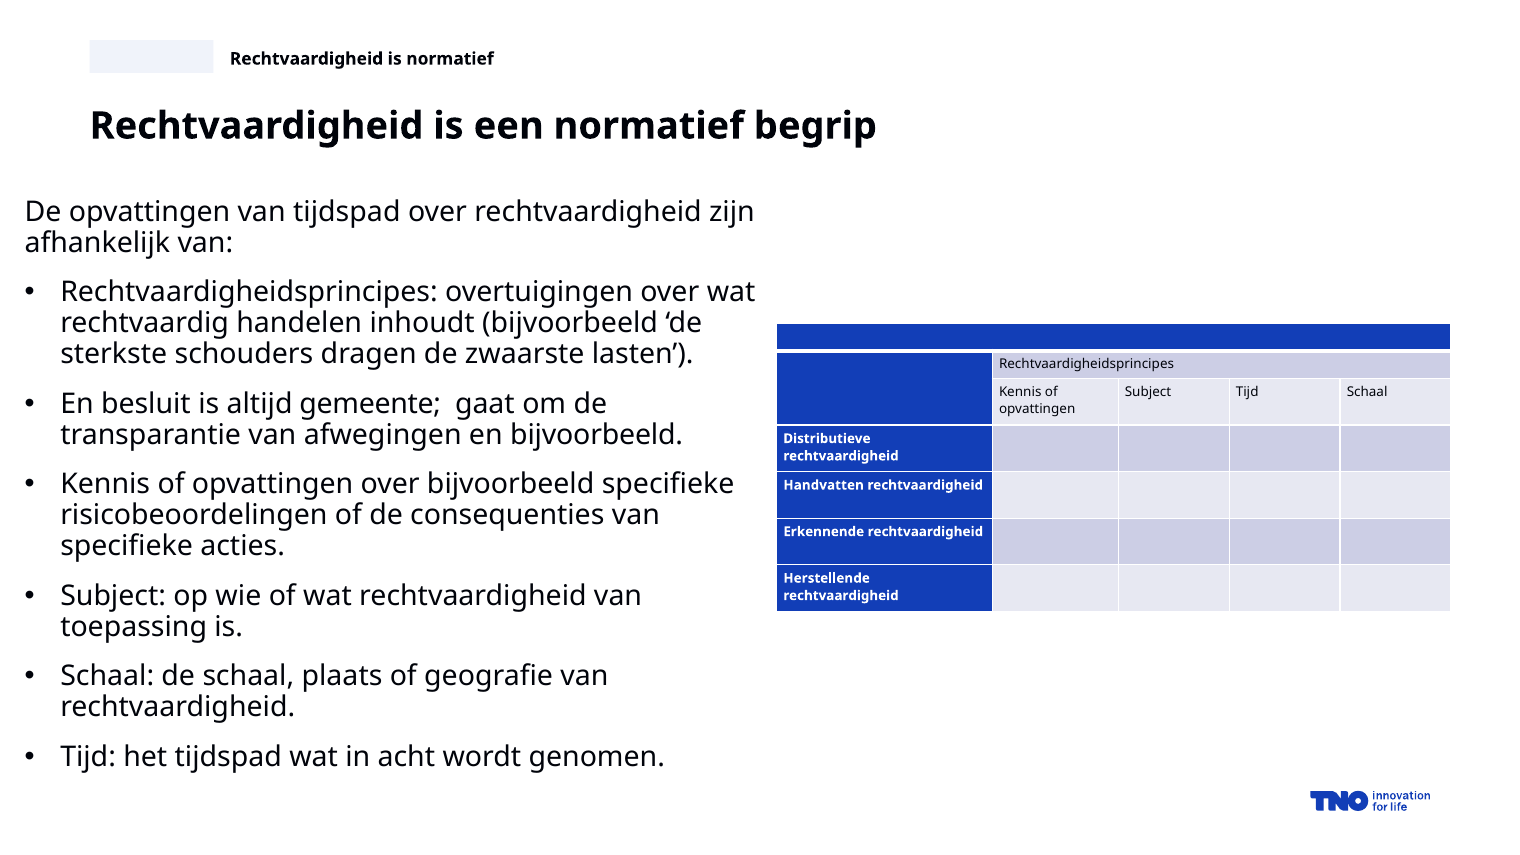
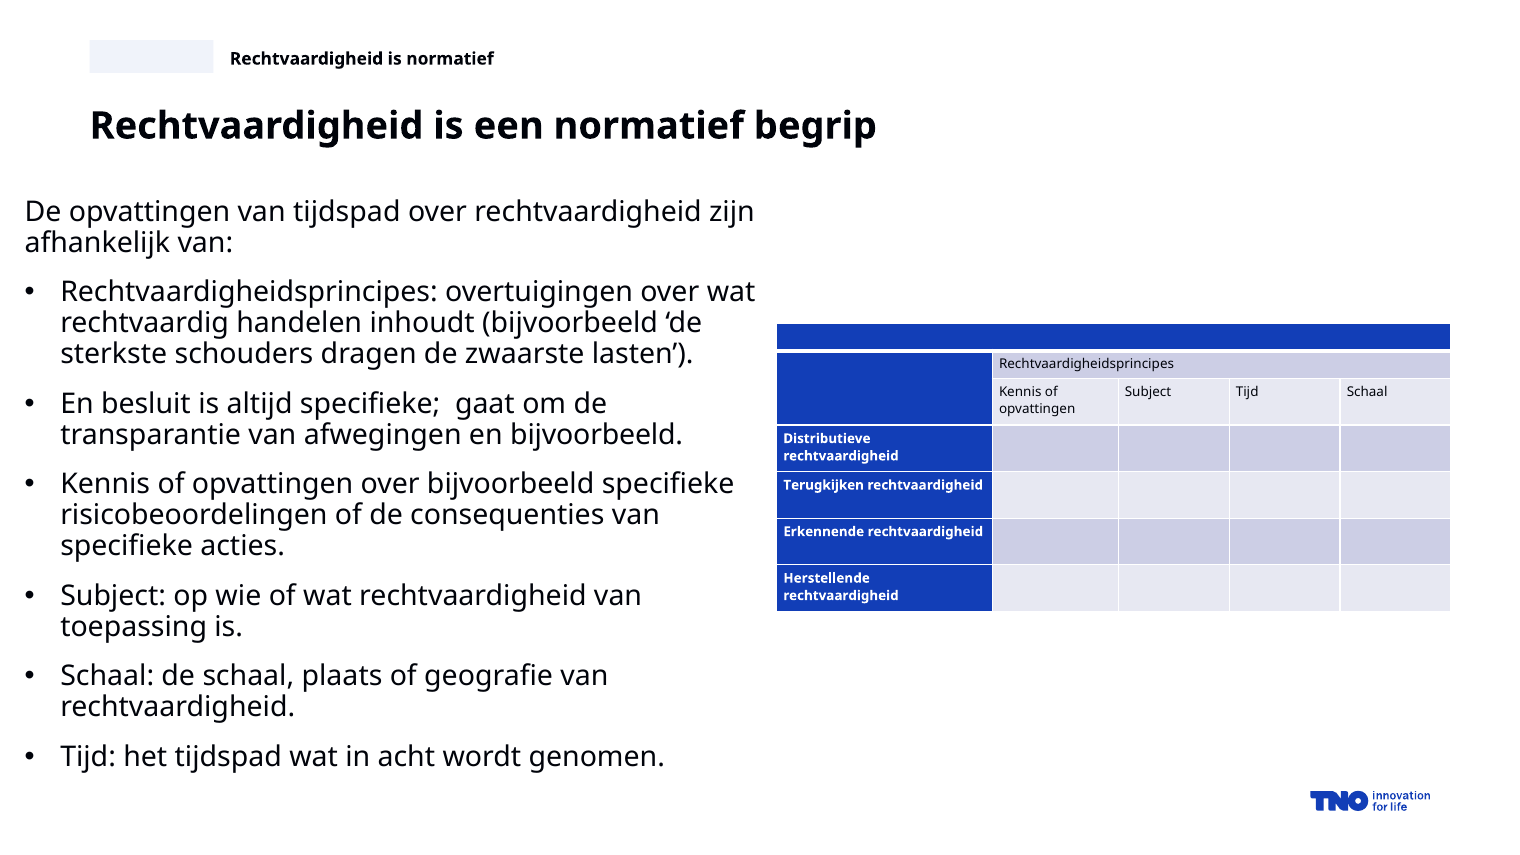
altijd gemeente: gemeente -> specifieke
Handvatten: Handvatten -> Terugkijken
